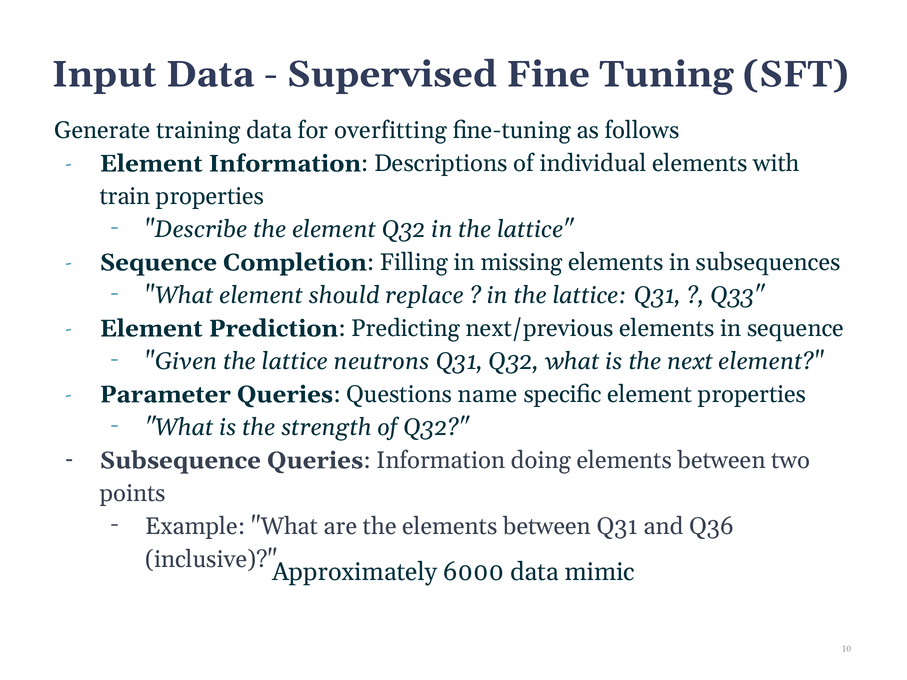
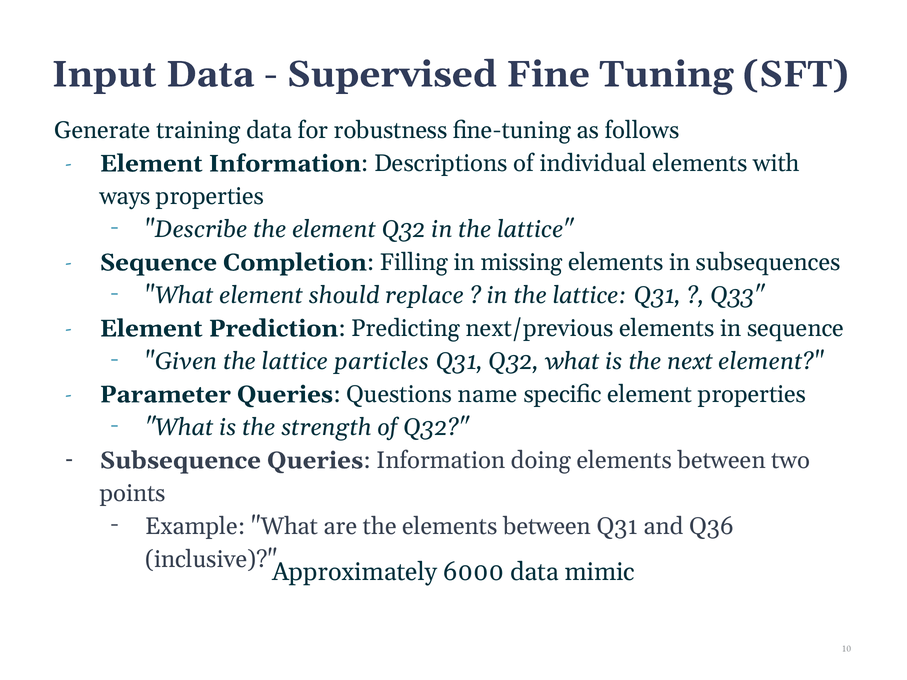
overfitting: overfitting -> robustness
train: train -> ways
neutrons: neutrons -> particles
